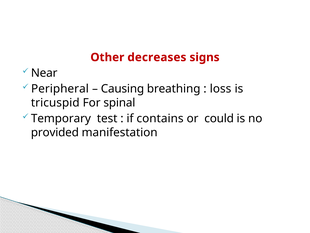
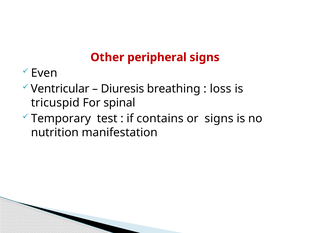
decreases: decreases -> peripheral
Near: Near -> Even
Peripheral: Peripheral -> Ventricular
Causing: Causing -> Diuresis
or could: could -> signs
provided: provided -> nutrition
